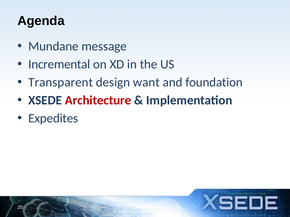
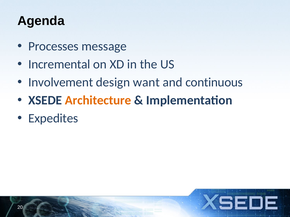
Mundane: Mundane -> Processes
Transparent: Transparent -> Involvement
foundation: foundation -> continuous
Architecture colour: red -> orange
